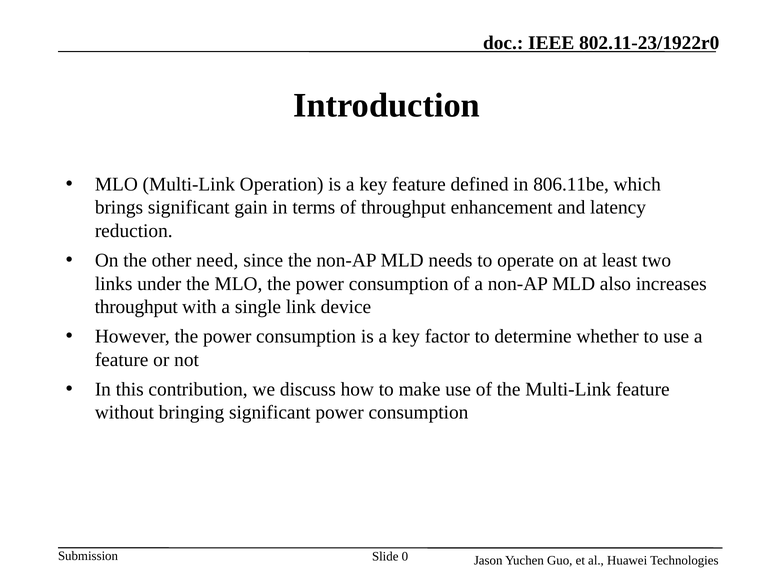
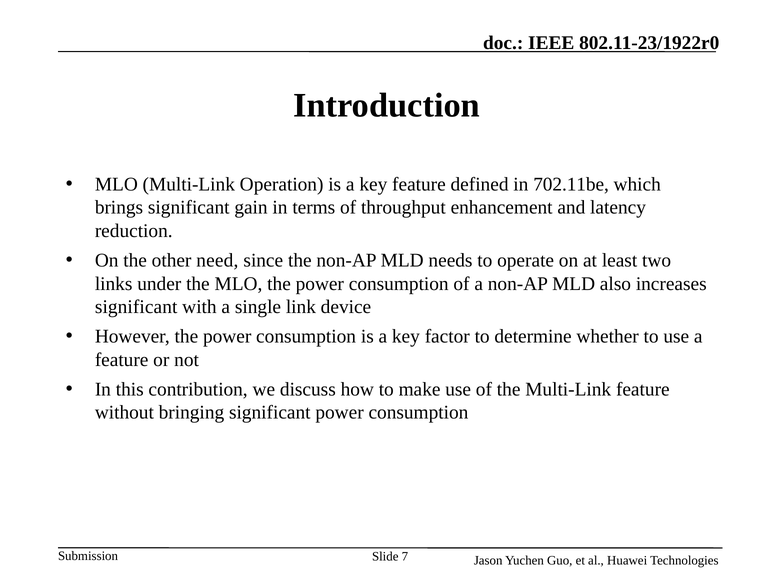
806.11be: 806.11be -> 702.11be
throughput at (136, 307): throughput -> significant
0: 0 -> 7
